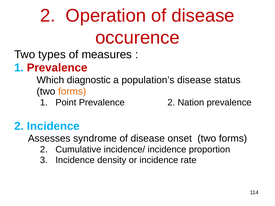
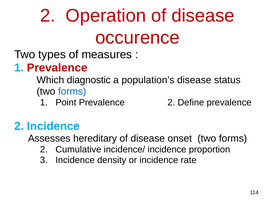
forms at (72, 92) colour: orange -> blue
Nation: Nation -> Define
syndrome: syndrome -> hereditary
